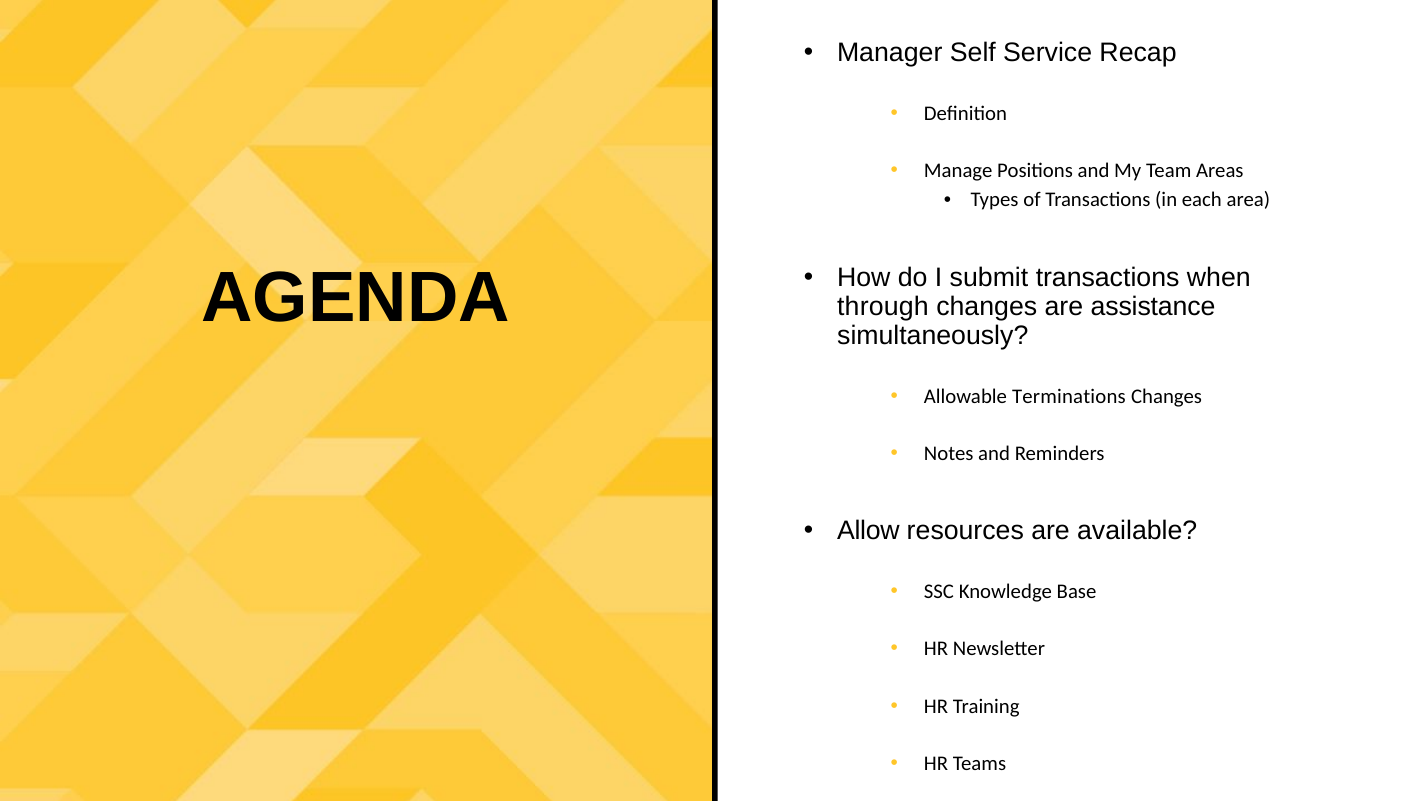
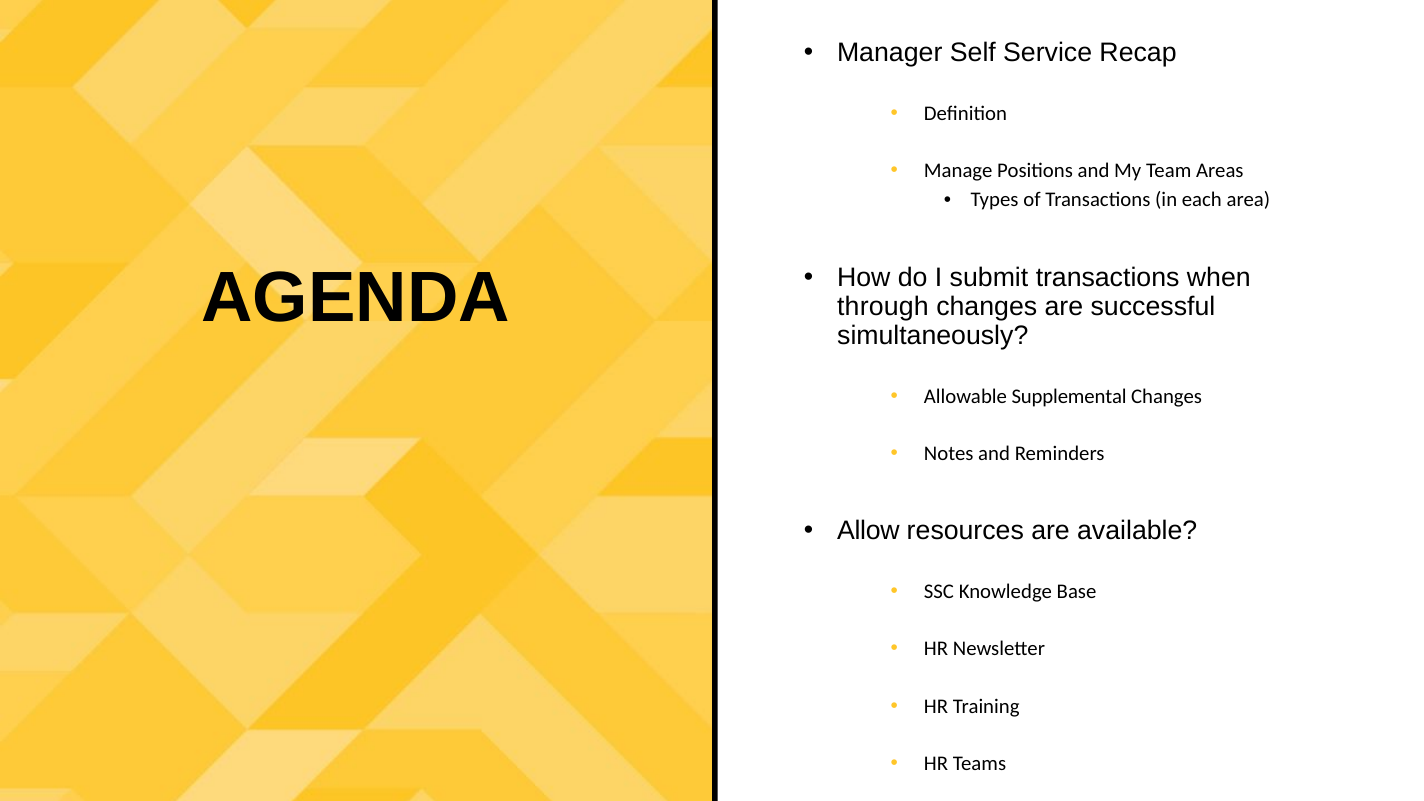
assistance: assistance -> successful
Terminations: Terminations -> Supplemental
